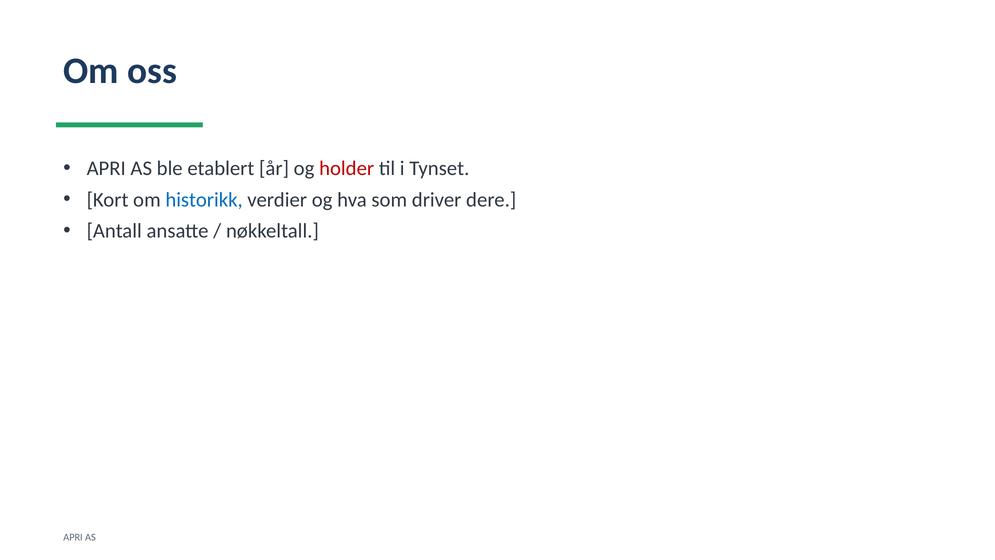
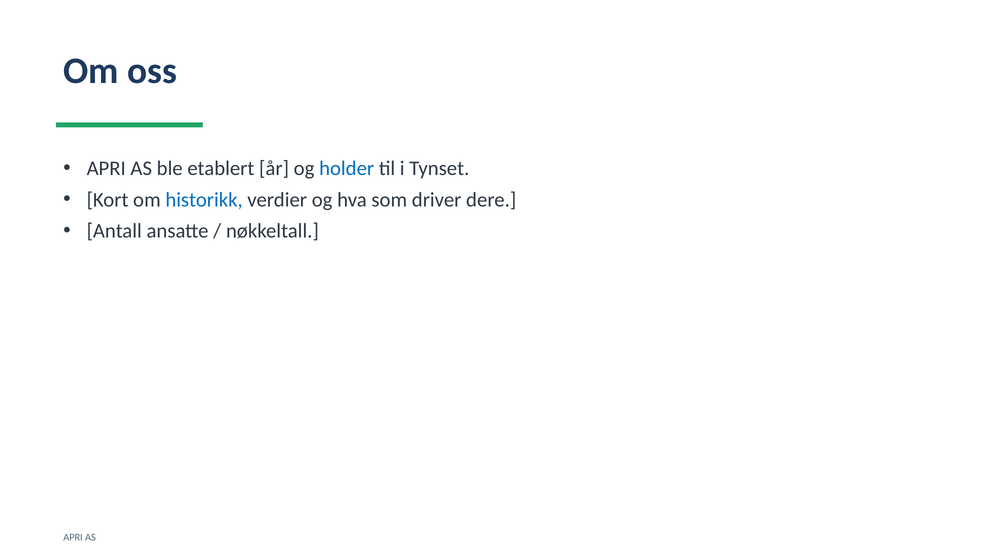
holder colour: red -> blue
